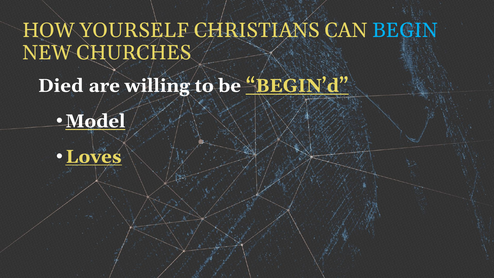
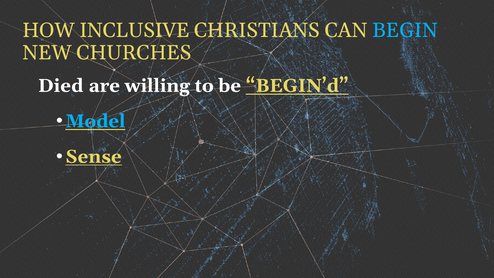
YOURSELF: YOURSELF -> INCLUSIVE
Model colour: white -> light blue
Loves: Loves -> Sense
